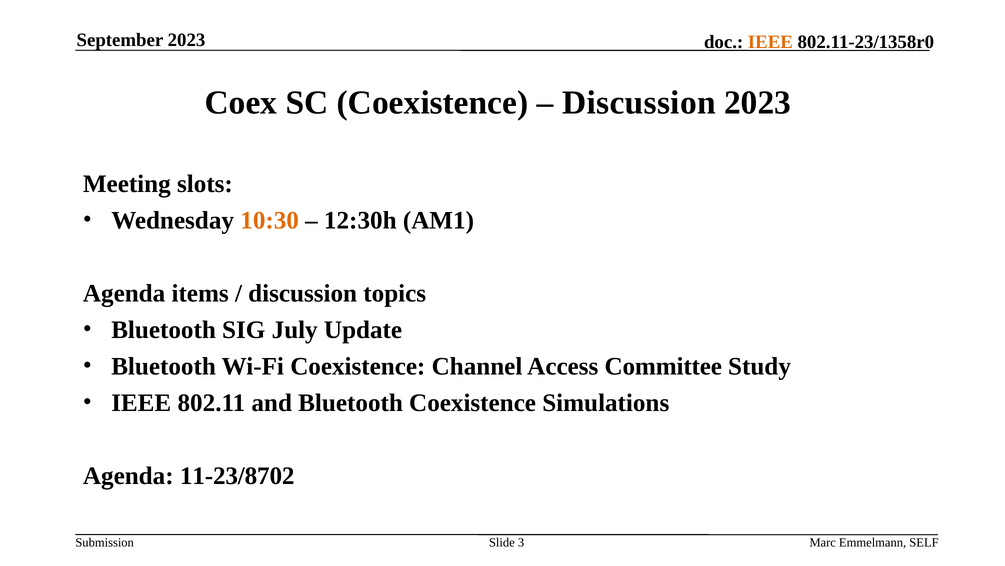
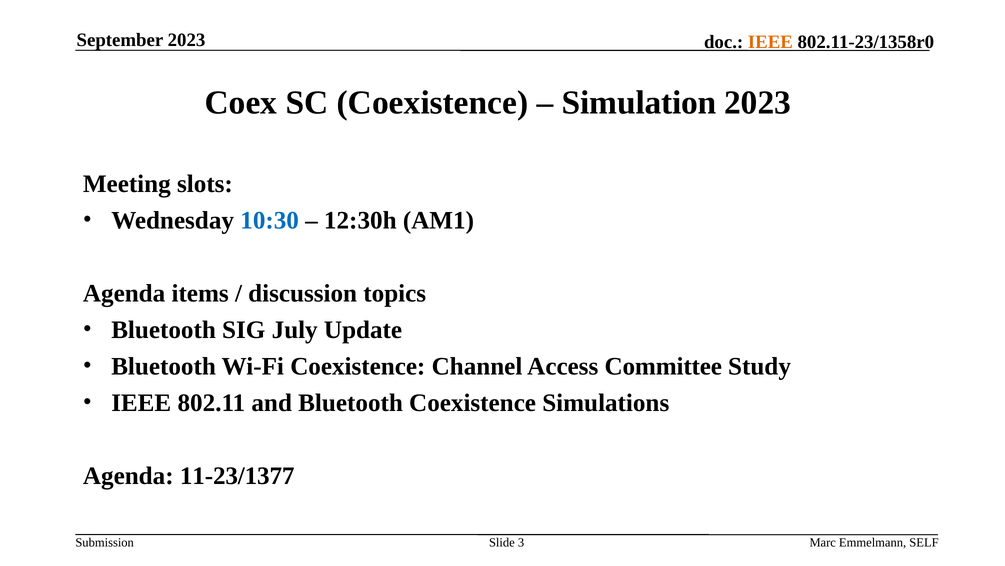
Discussion at (639, 103): Discussion -> Simulation
10:30 colour: orange -> blue
11-23/8702: 11-23/8702 -> 11-23/1377
